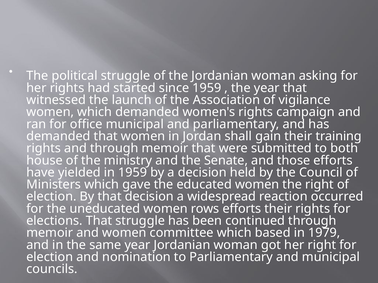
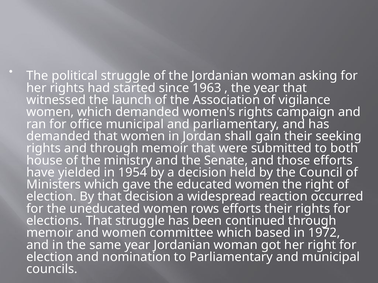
since 1959: 1959 -> 1963
training: training -> seeking
in 1959: 1959 -> 1954
1979: 1979 -> 1972
